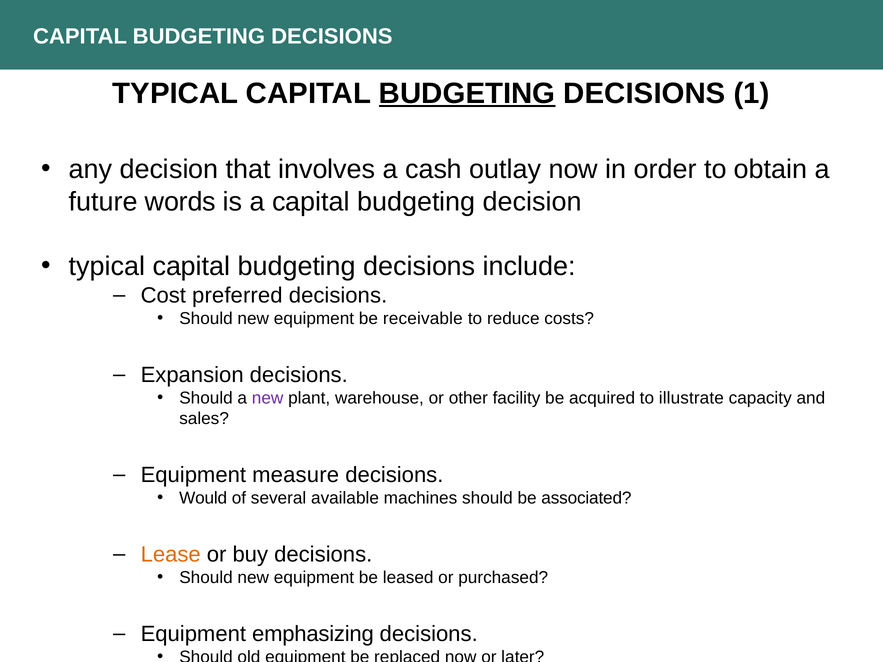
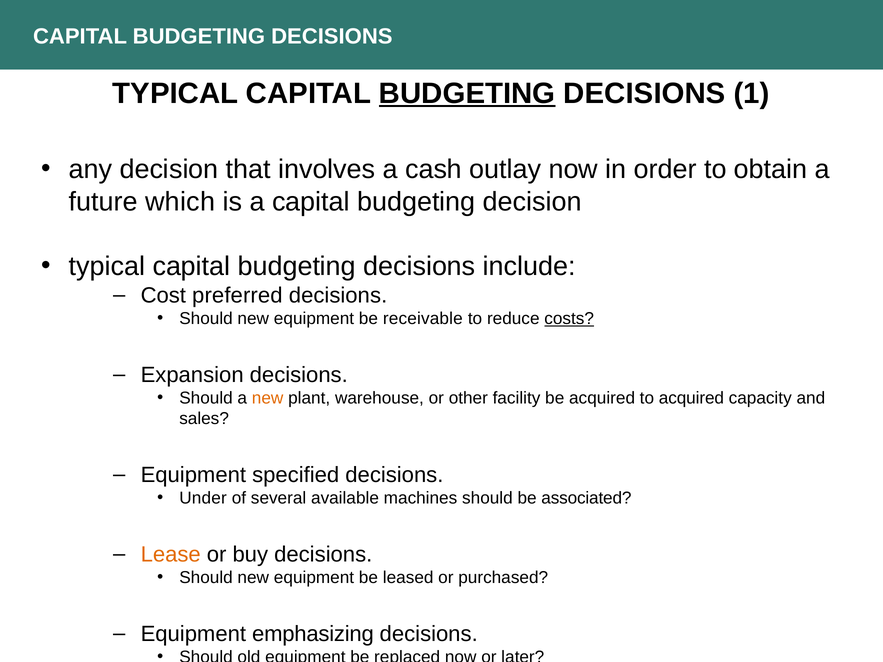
words: words -> which
costs underline: none -> present
new at (268, 398) colour: purple -> orange
to illustrate: illustrate -> acquired
measure: measure -> specified
Would: Would -> Under
